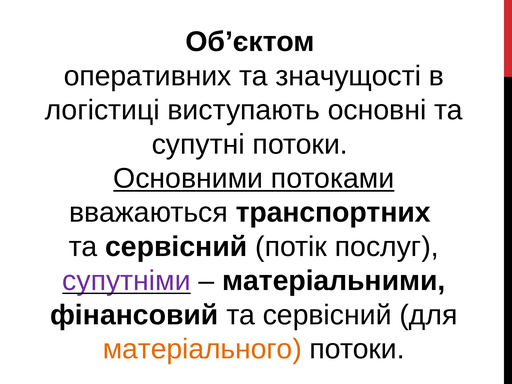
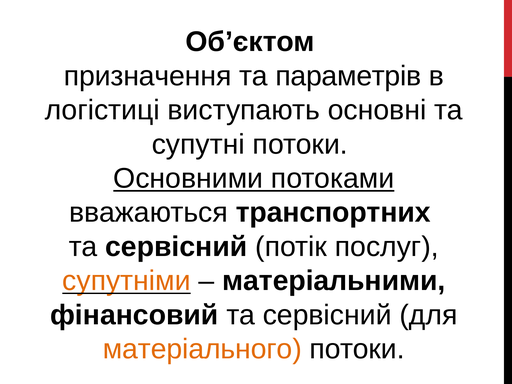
оперативних: оперативних -> призначення
значущості: значущості -> параметрів
супутніми colour: purple -> orange
